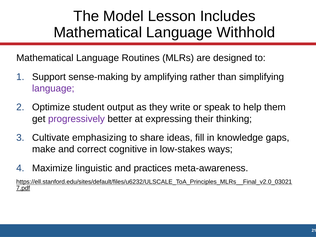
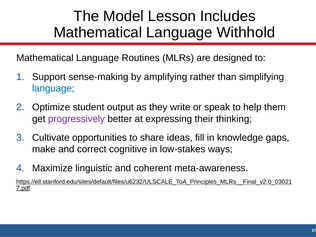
language at (53, 88) colour: purple -> blue
emphasizing: emphasizing -> opportunities
practices: practices -> coherent
